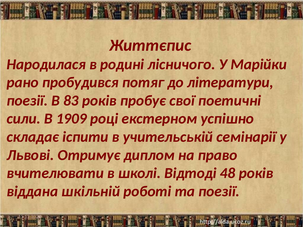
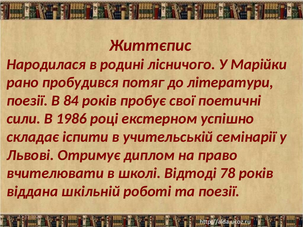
83: 83 -> 84
1909: 1909 -> 1986
48: 48 -> 78
